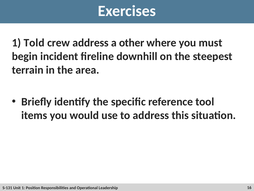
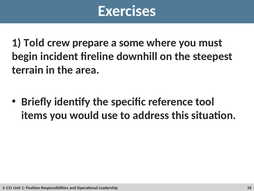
crew address: address -> prepare
other: other -> some
